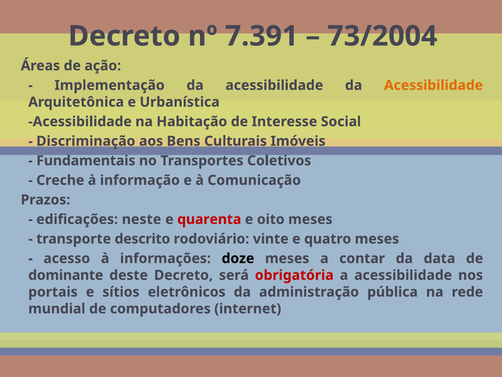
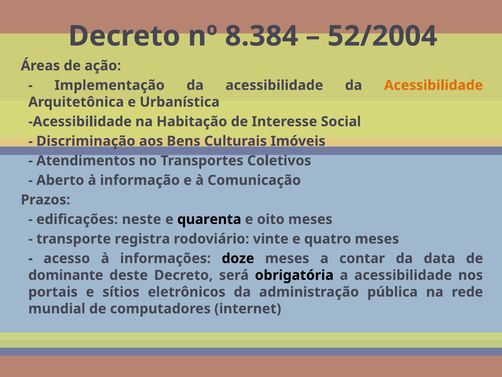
7.391: 7.391 -> 8.384
73/2004: 73/2004 -> 52/2004
Fundamentais: Fundamentais -> Atendimentos
Creche: Creche -> Aberto
quarenta colour: red -> black
descrito: descrito -> registra
obrigatória colour: red -> black
